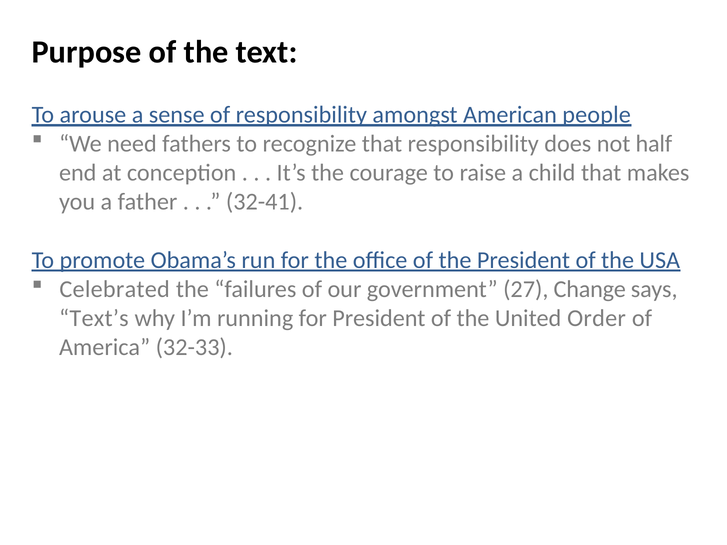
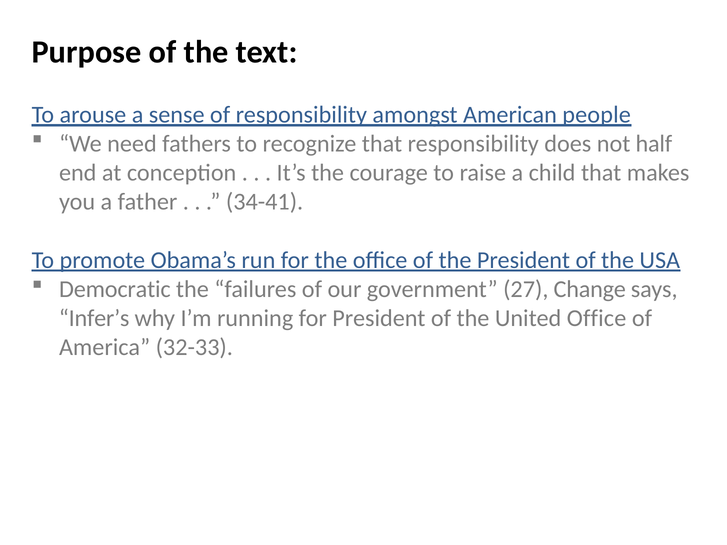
32-41: 32-41 -> 34-41
Celebrated: Celebrated -> Democratic
Text’s: Text’s -> Infer’s
United Order: Order -> Office
